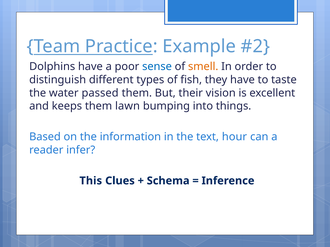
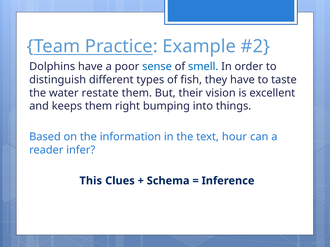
smell colour: orange -> blue
passed: passed -> restate
lawn: lawn -> right
